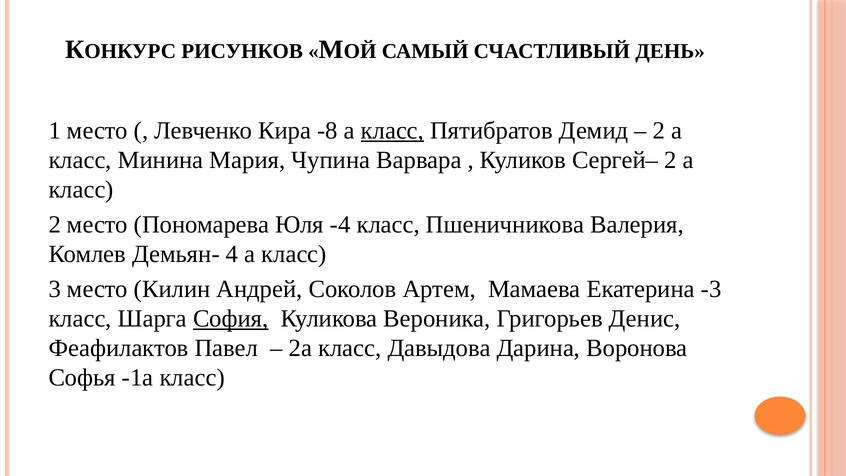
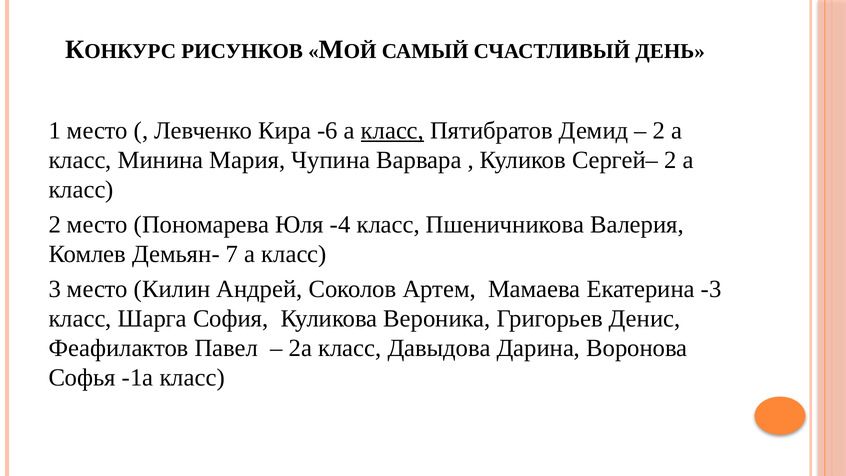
-8: -8 -> -6
4: 4 -> 7
София underline: present -> none
